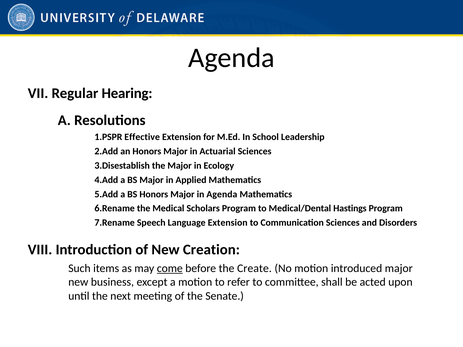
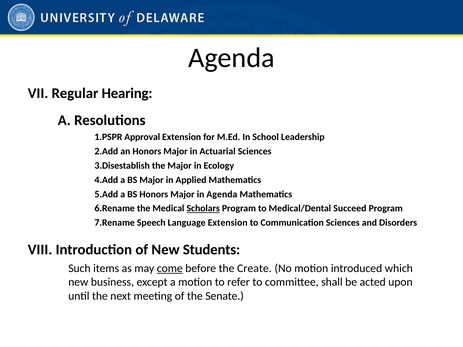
Effective: Effective -> Approval
Scholars underline: none -> present
Hastings: Hastings -> Succeed
Creation: Creation -> Students
introduced major: major -> which
